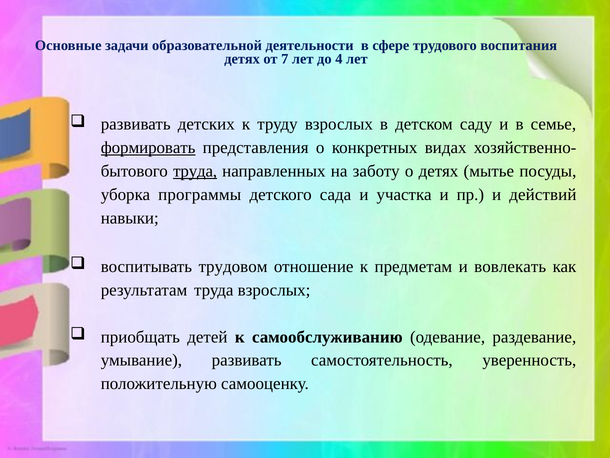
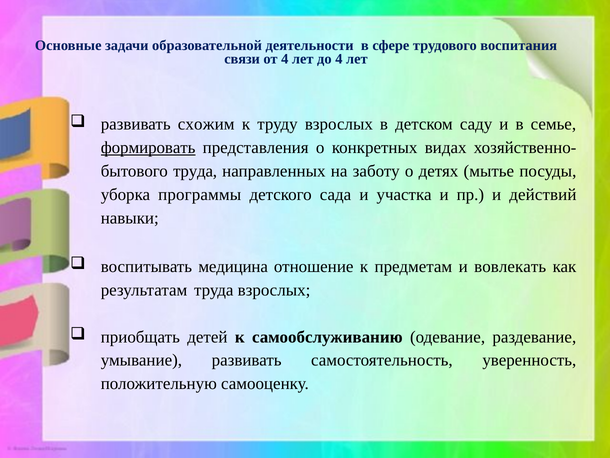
детях at (242, 59): детях -> связи
от 7: 7 -> 4
детских: детских -> схожим
труда at (195, 171) underline: present -> none
трудовом: трудовом -> медицина
